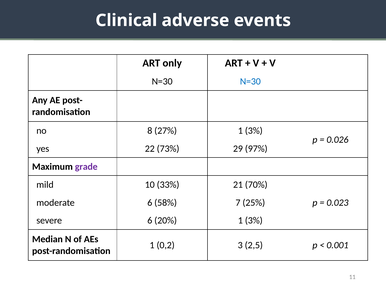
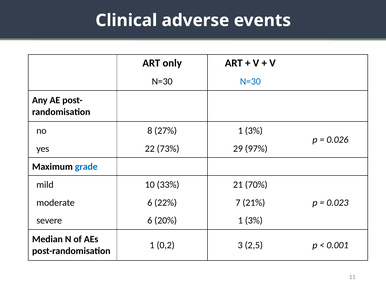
grade colour: purple -> blue
58%: 58% -> 22%
25%: 25% -> 21%
